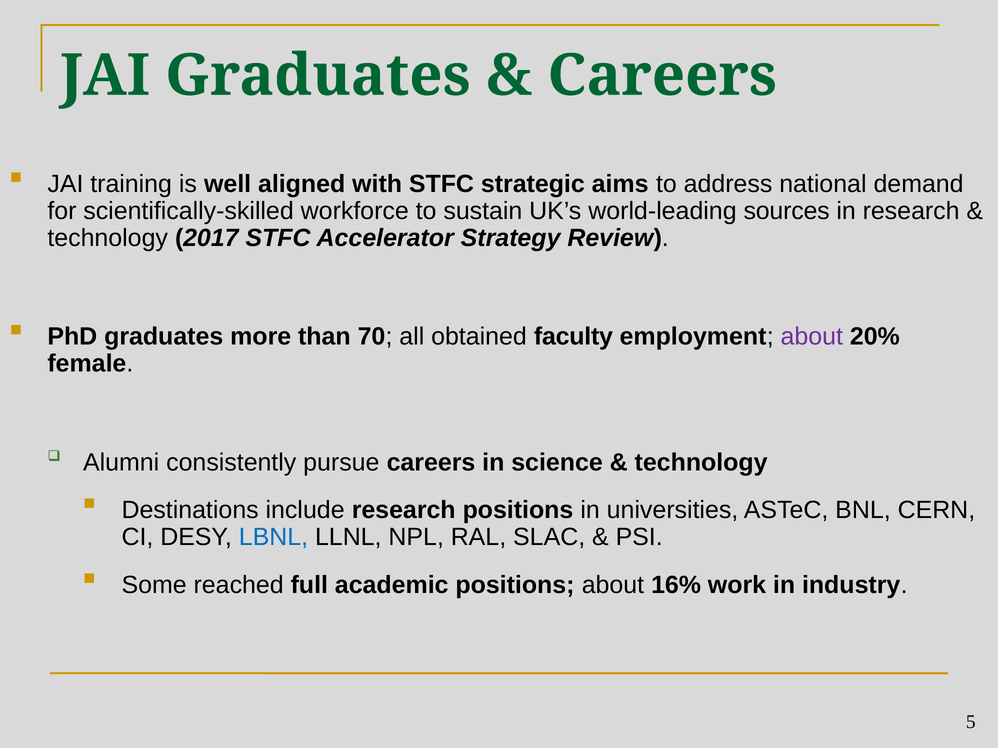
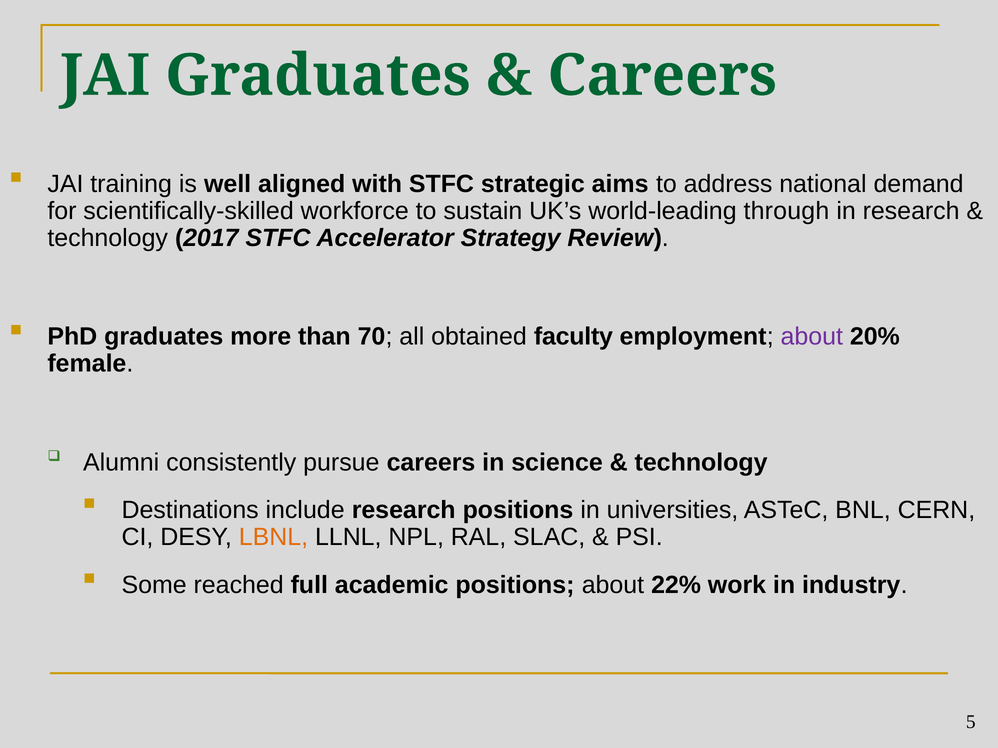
sources: sources -> through
LBNL colour: blue -> orange
16%: 16% -> 22%
